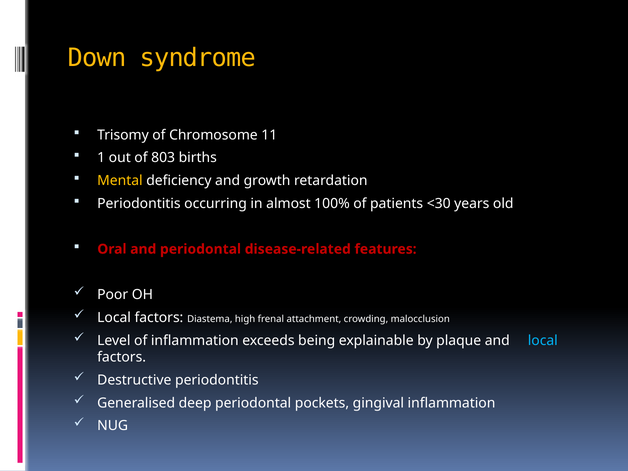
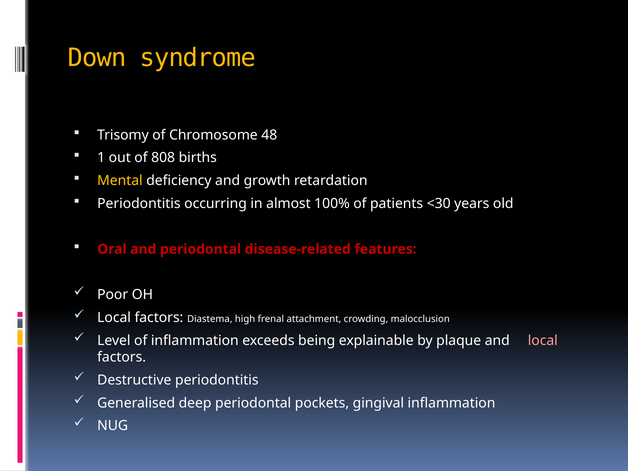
11: 11 -> 48
803: 803 -> 808
local at (543, 341) colour: light blue -> pink
